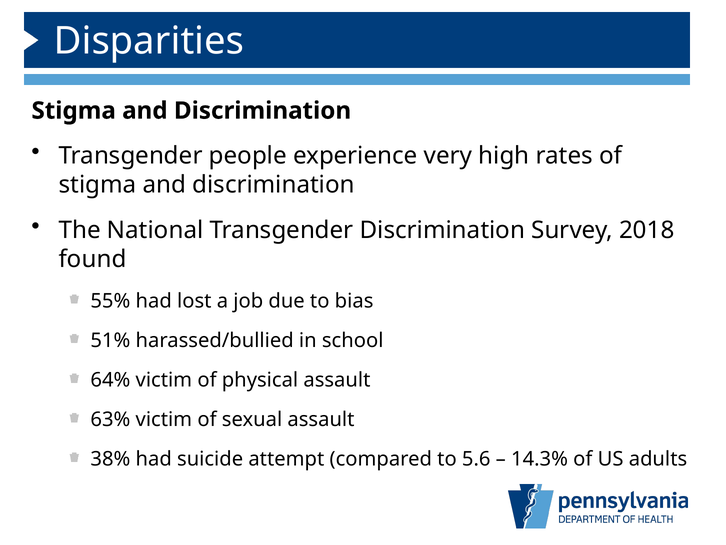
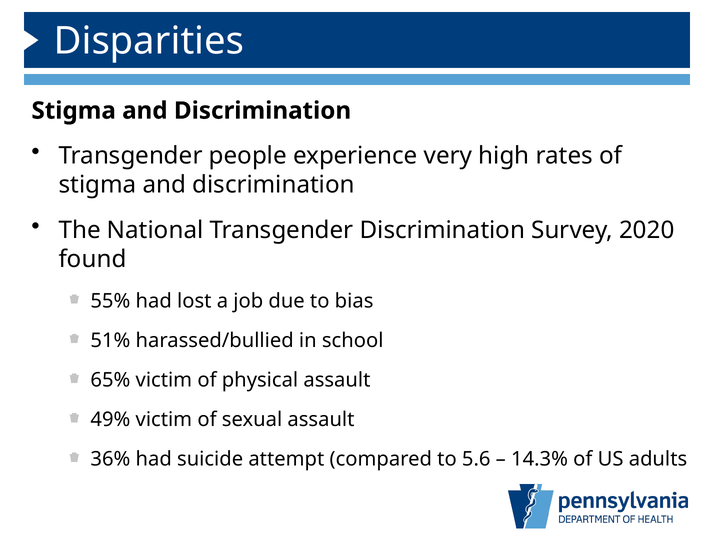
2018: 2018 -> 2020
64%: 64% -> 65%
63%: 63% -> 49%
38%: 38% -> 36%
